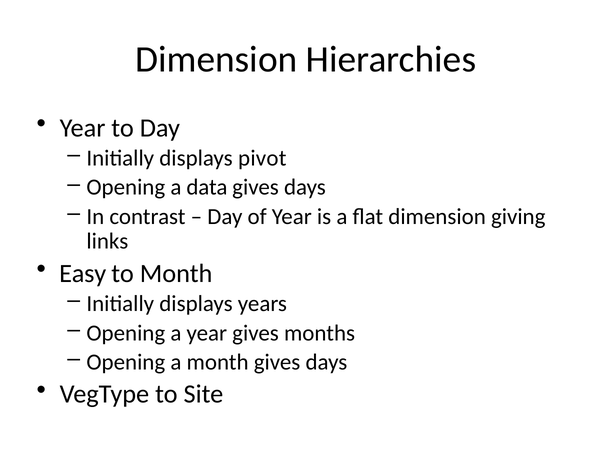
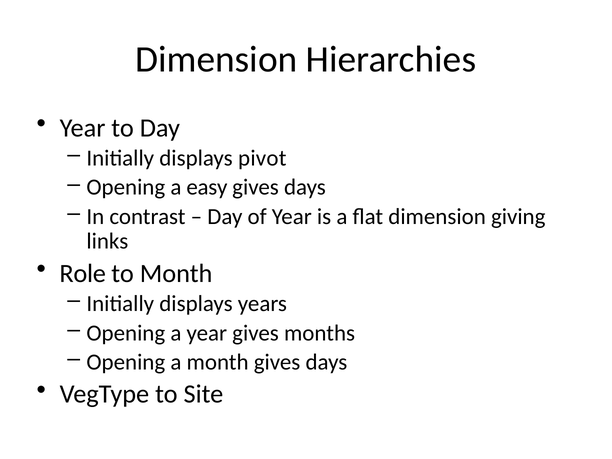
data: data -> easy
Easy: Easy -> Role
